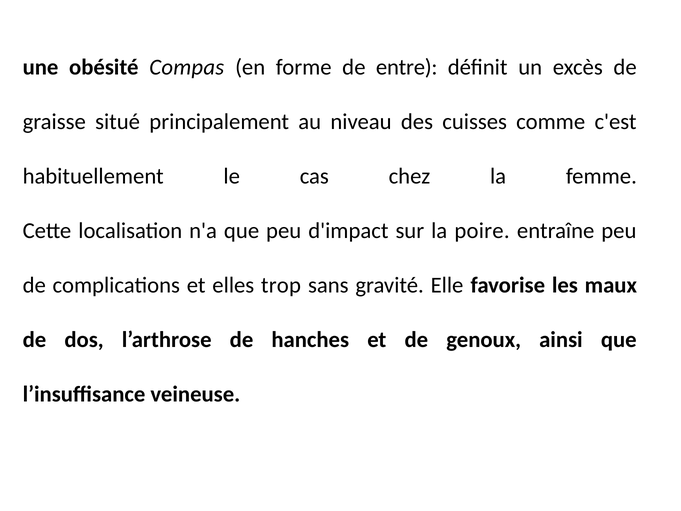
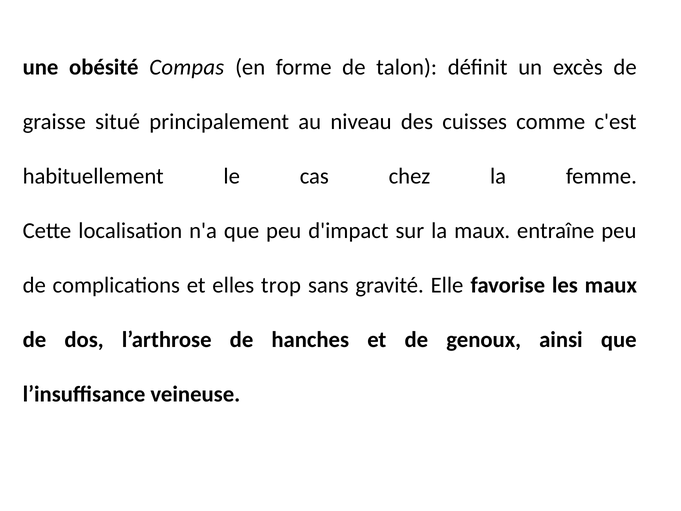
entre: entre -> talon
la poire: poire -> maux
